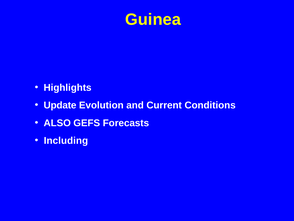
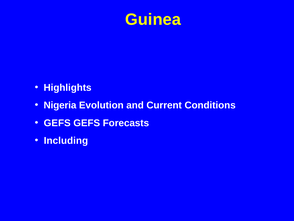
Update: Update -> Nigeria
ALSO at (57, 123): ALSO -> GEFS
